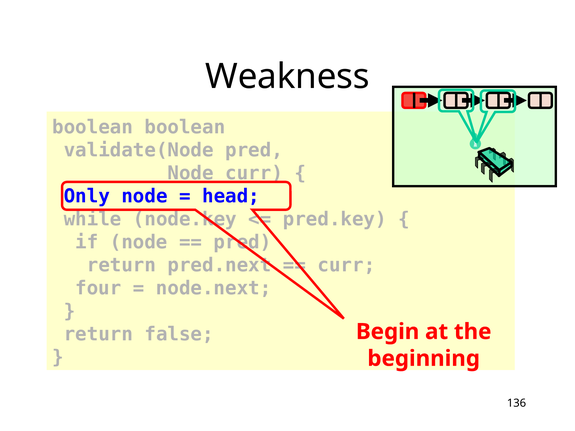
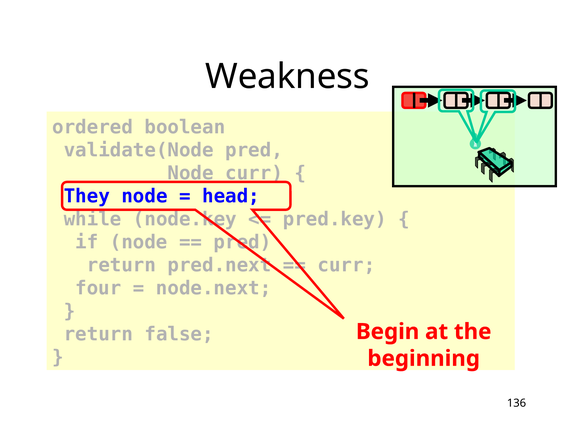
boolean at (93, 127): boolean -> ordered
Only: Only -> They
